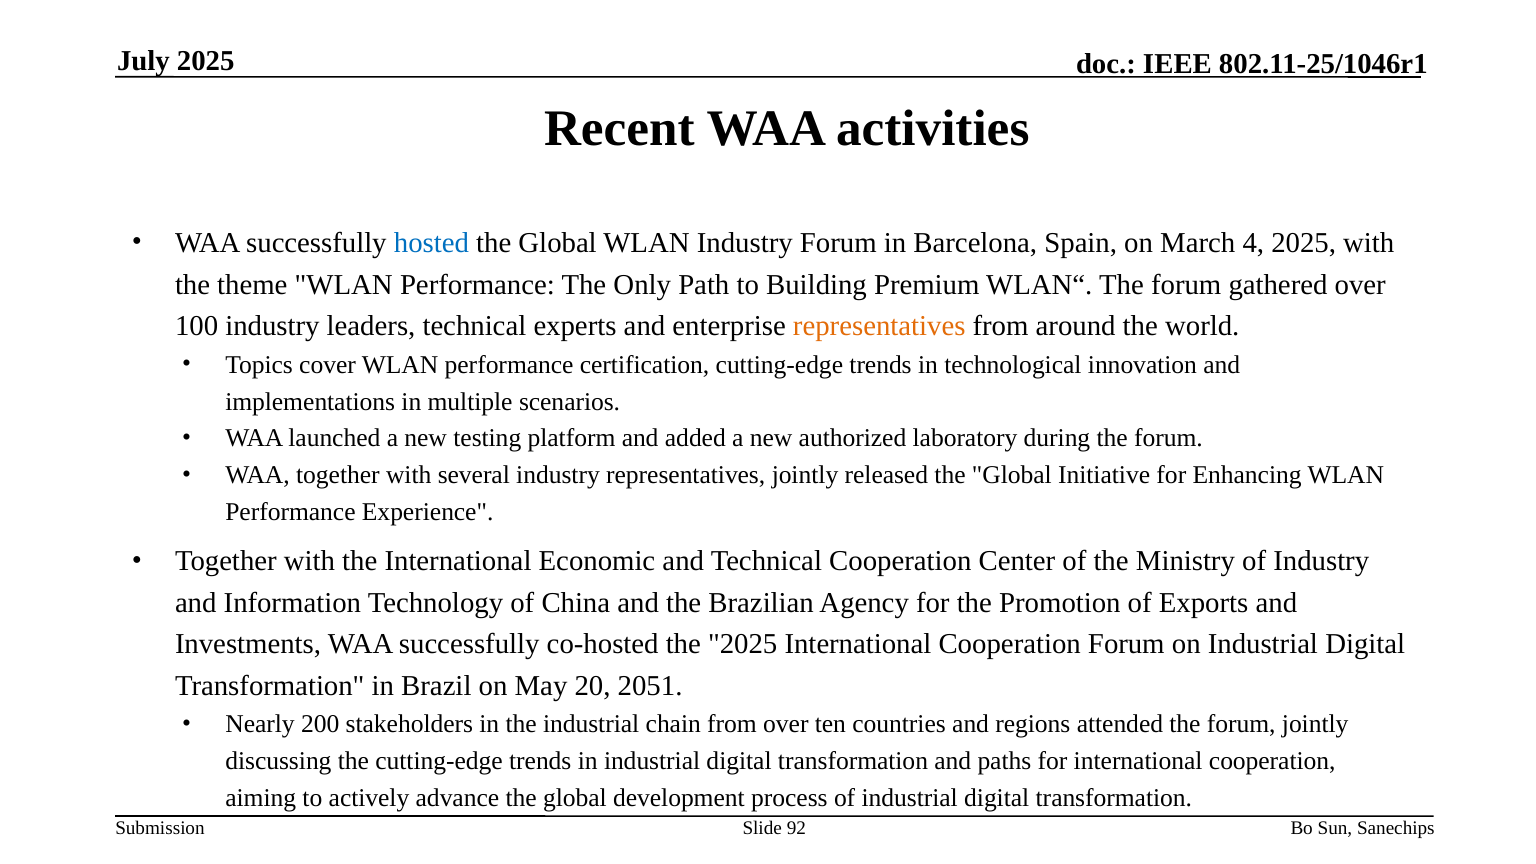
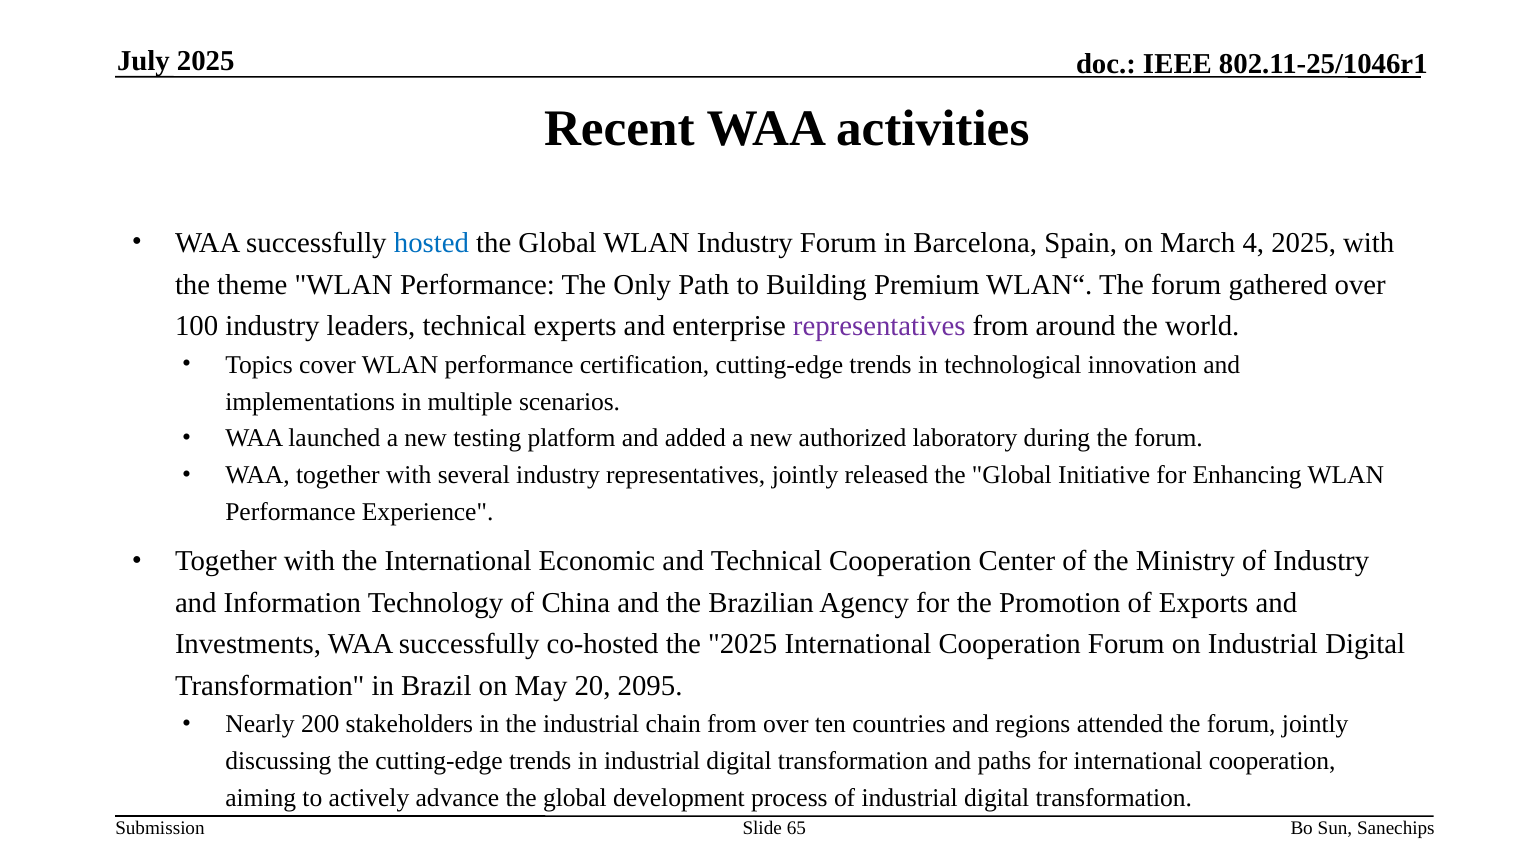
representatives at (879, 326) colour: orange -> purple
2051: 2051 -> 2095
92: 92 -> 65
